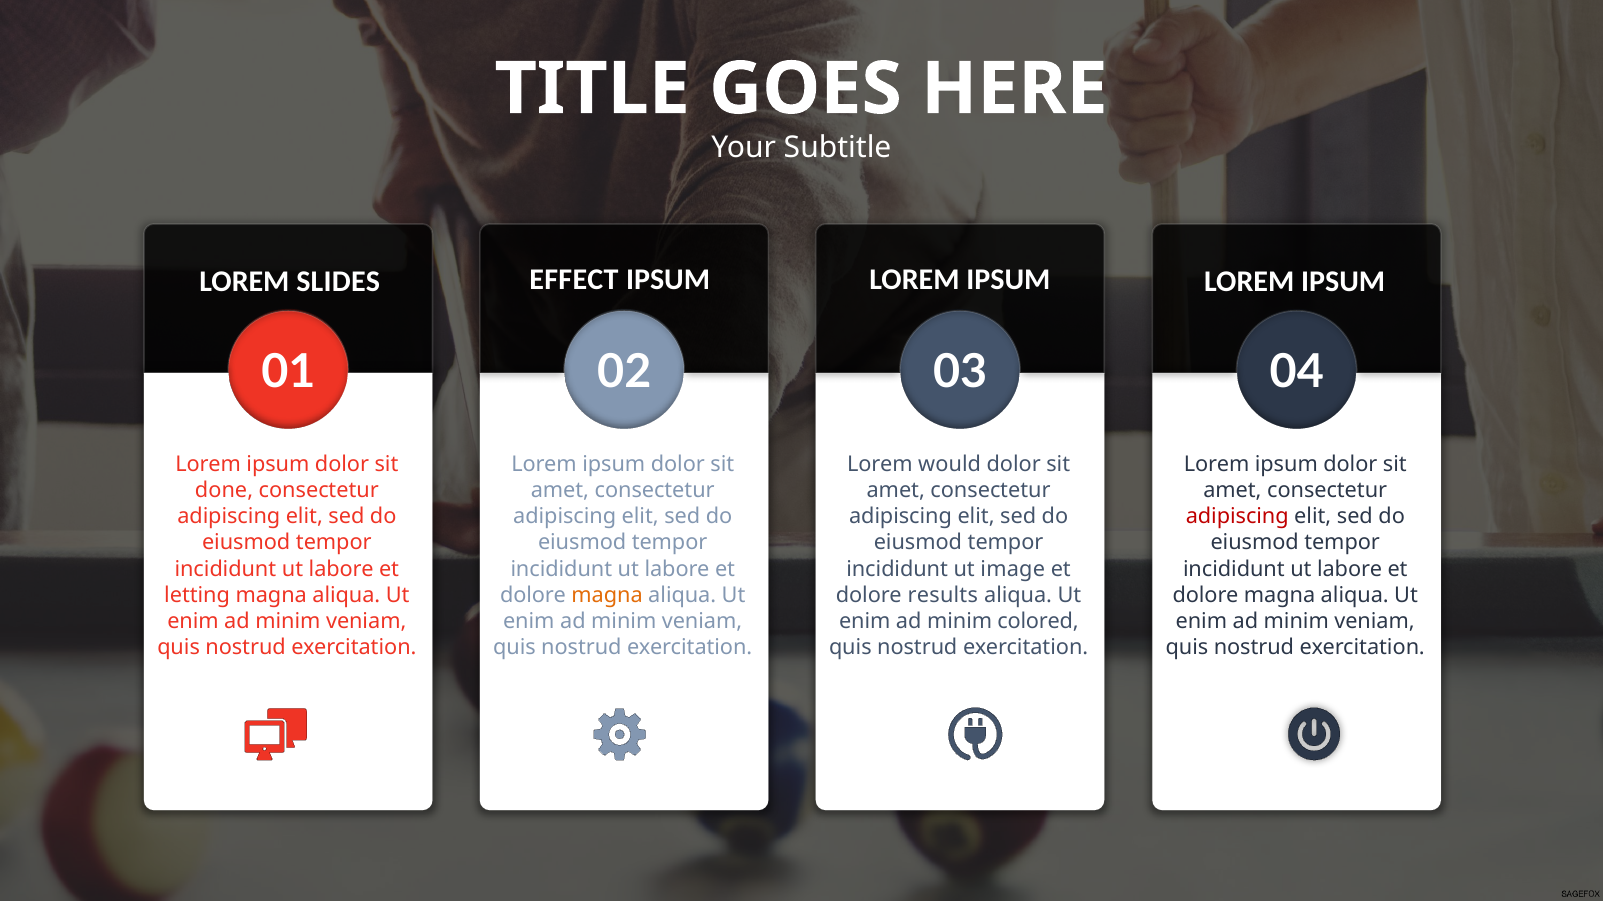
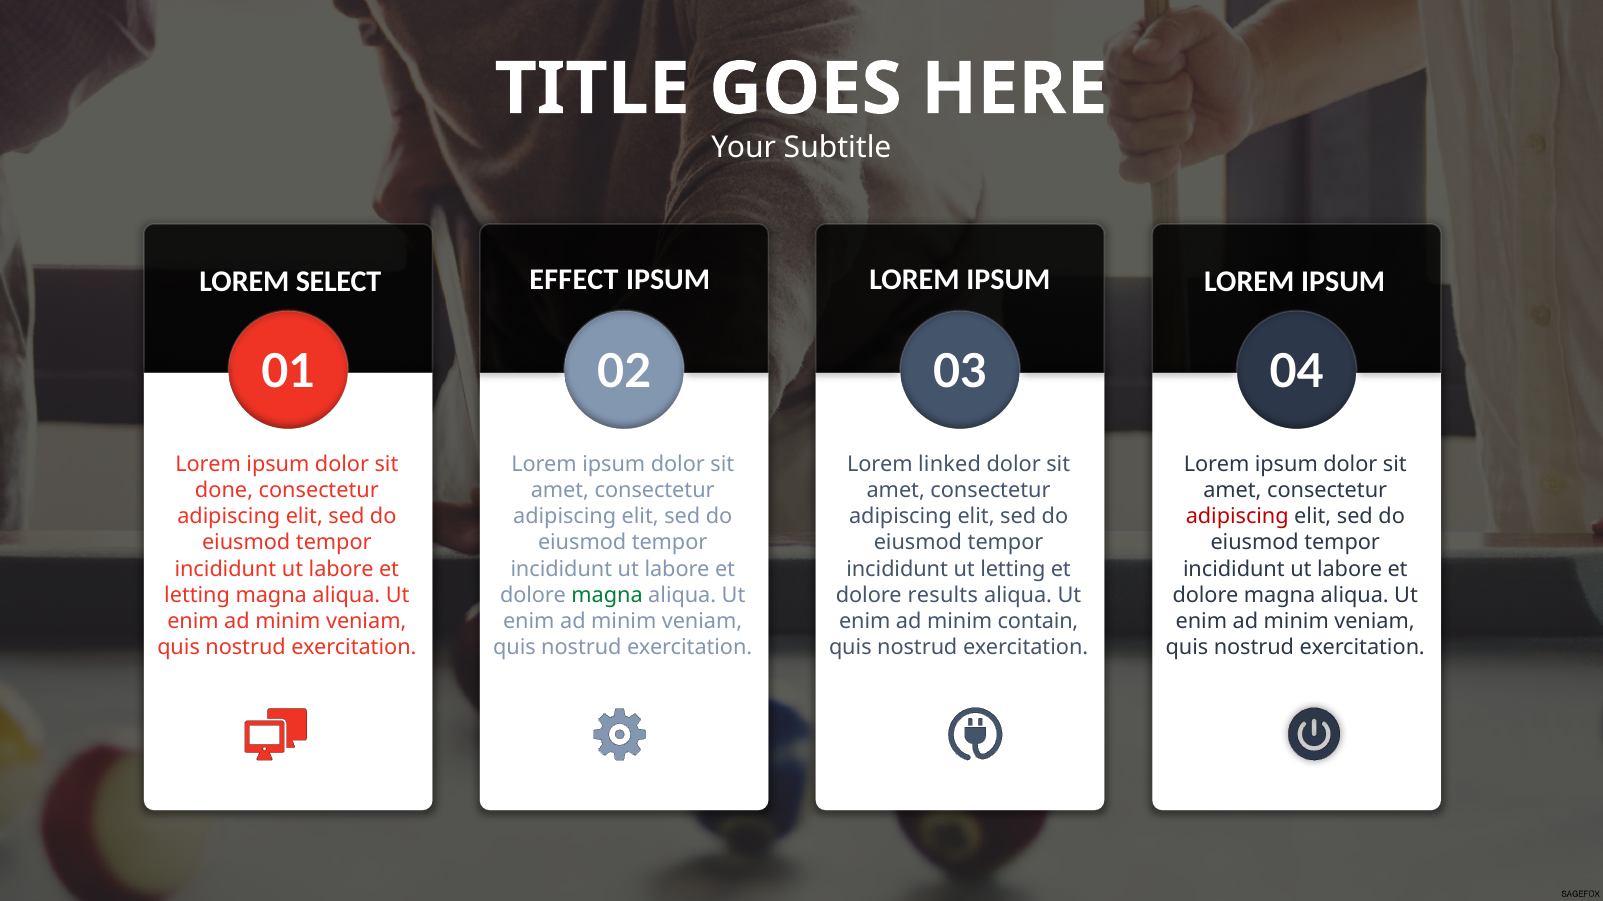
SLIDES: SLIDES -> SELECT
would: would -> linked
ut image: image -> letting
magna at (607, 595) colour: orange -> green
colored: colored -> contain
